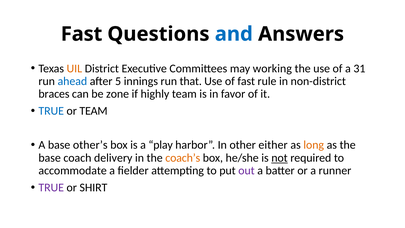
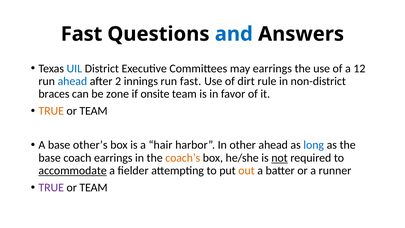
UIL colour: orange -> blue
may working: working -> earrings
31: 31 -> 12
5: 5 -> 2
run that: that -> fast
of fast: fast -> dirt
highly: highly -> onsite
TRUE at (51, 111) colour: blue -> orange
play: play -> hair
other either: either -> ahead
long colour: orange -> blue
coach delivery: delivery -> earrings
accommodate underline: none -> present
out colour: purple -> orange
SHIRT at (93, 187): SHIRT -> TEAM
